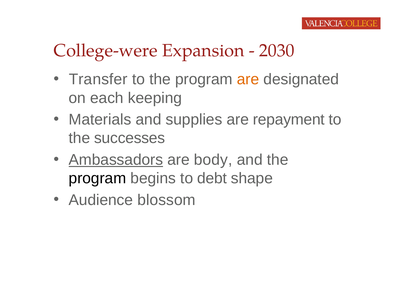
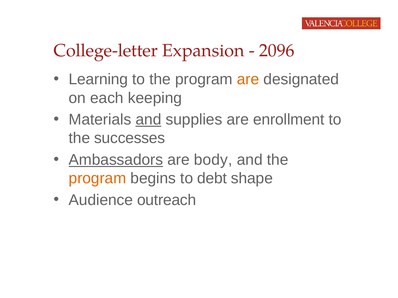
College-were: College-were -> College-letter
2030: 2030 -> 2096
Transfer: Transfer -> Learning
and at (148, 120) underline: none -> present
repayment: repayment -> enrollment
program at (97, 179) colour: black -> orange
blossom: blossom -> outreach
